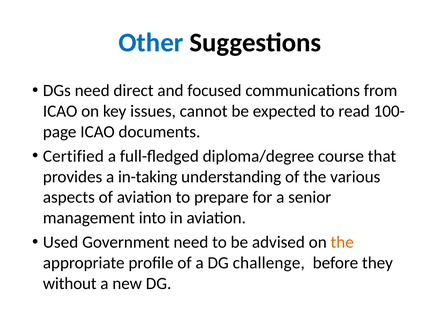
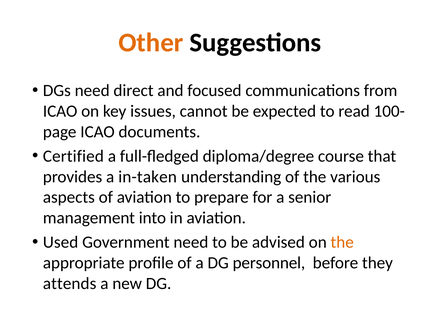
Other colour: blue -> orange
in-taking: in-taking -> in-taken
challenge: challenge -> personnel
without: without -> attends
